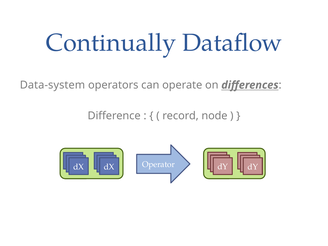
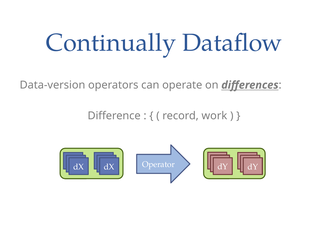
Data-system: Data-system -> Data-version
node: node -> work
